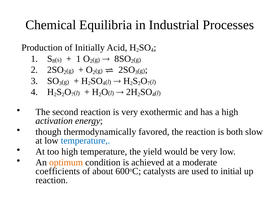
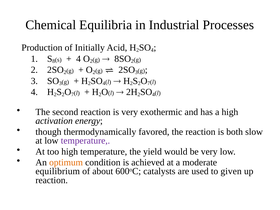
1 at (78, 59): 1 -> 4
temperature at (85, 141) colour: blue -> purple
coefficients: coefficients -> equilibrium
initial: initial -> given
